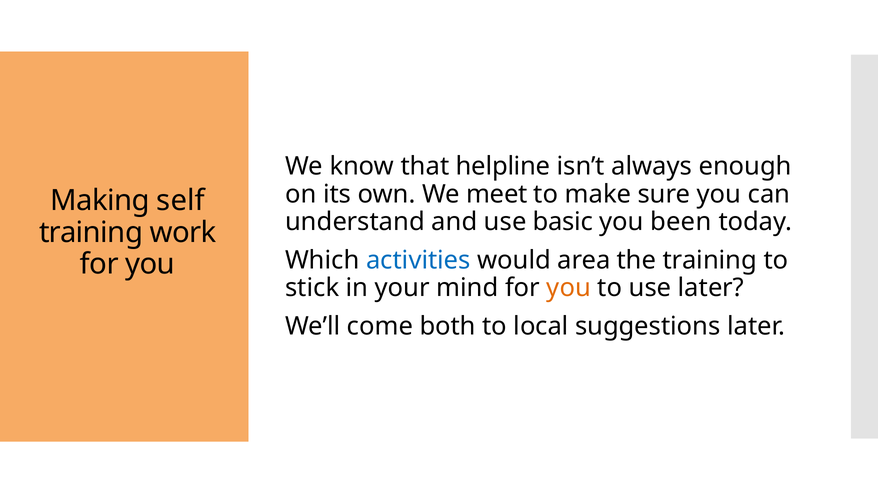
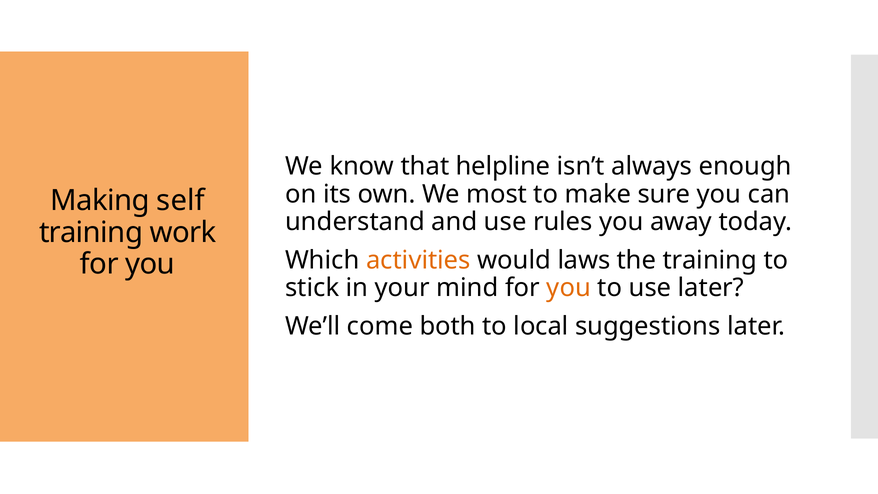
meet: meet -> most
basic: basic -> rules
been: been -> away
activities colour: blue -> orange
area: area -> laws
